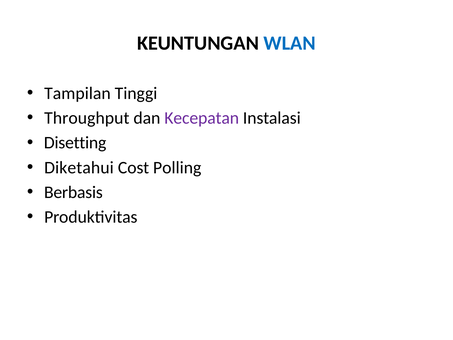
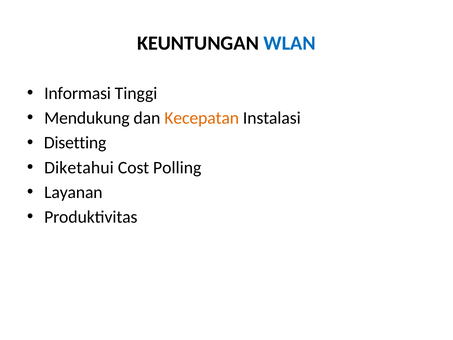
Tampilan: Tampilan -> Informasi
Throughput: Throughput -> Mendukung
Kecepatan colour: purple -> orange
Berbasis: Berbasis -> Layanan
